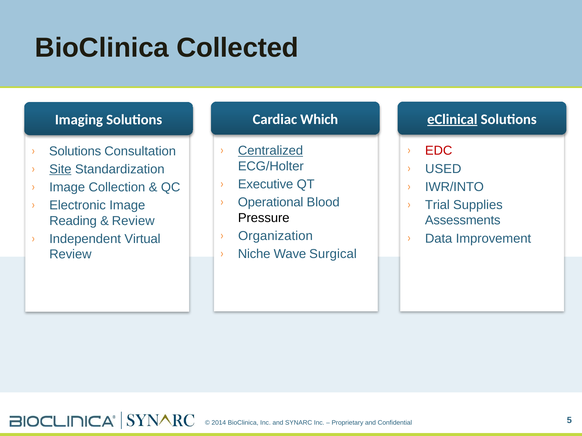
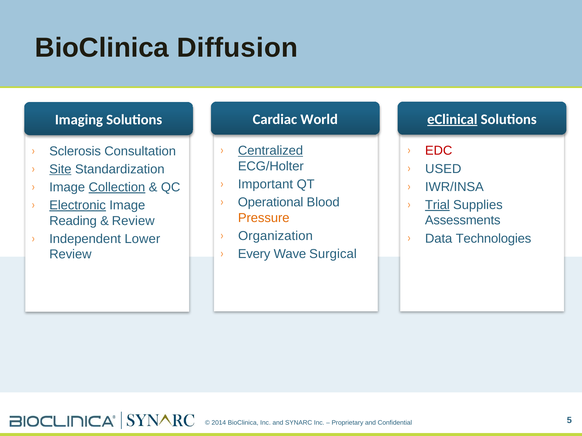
Collected: Collected -> Diffusion
Which: Which -> World
Solutions at (75, 151): Solutions -> Sclerosis
Executive: Executive -> Important
IWR/INTO: IWR/INTO -> IWR/INSA
Collection underline: none -> present
Trial underline: none -> present
Electronic underline: none -> present
Pressure colour: black -> orange
Improvement: Improvement -> Technologies
Virtual: Virtual -> Lower
Niche: Niche -> Every
